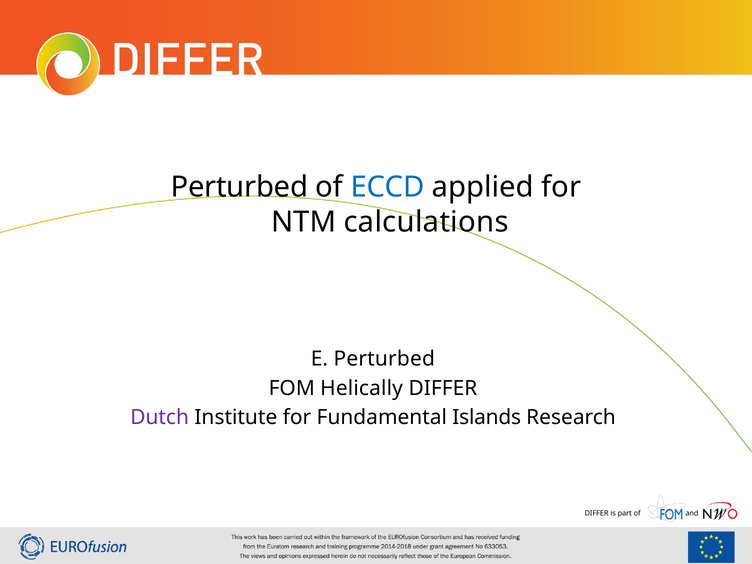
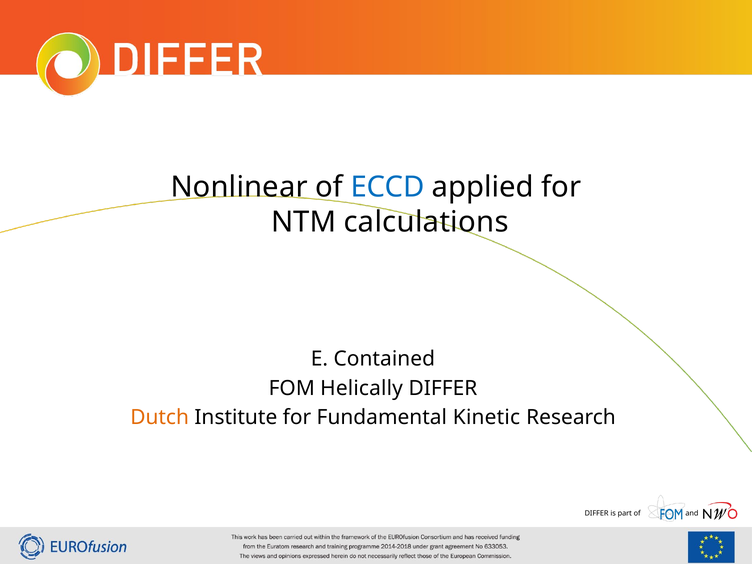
Perturbed at (239, 187): Perturbed -> Nonlinear
E Perturbed: Perturbed -> Contained
Dutch colour: purple -> orange
Islands: Islands -> Kinetic
